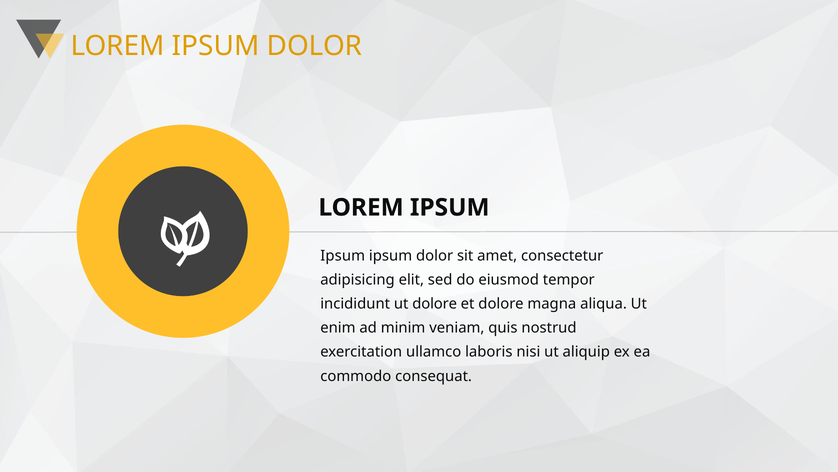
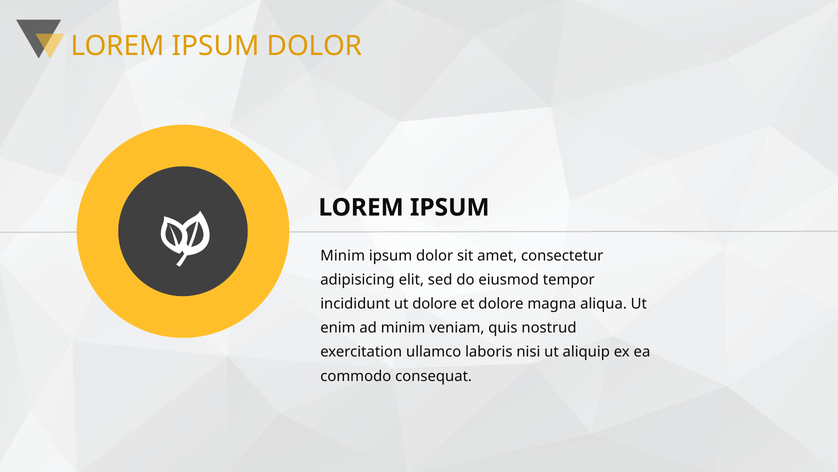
Ipsum at (343, 255): Ipsum -> Minim
